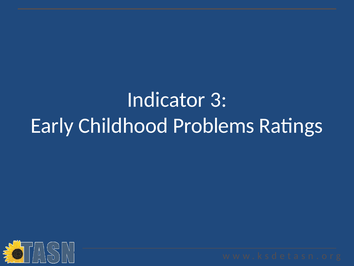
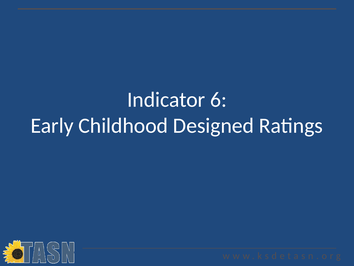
3: 3 -> 6
Problems: Problems -> Designed
